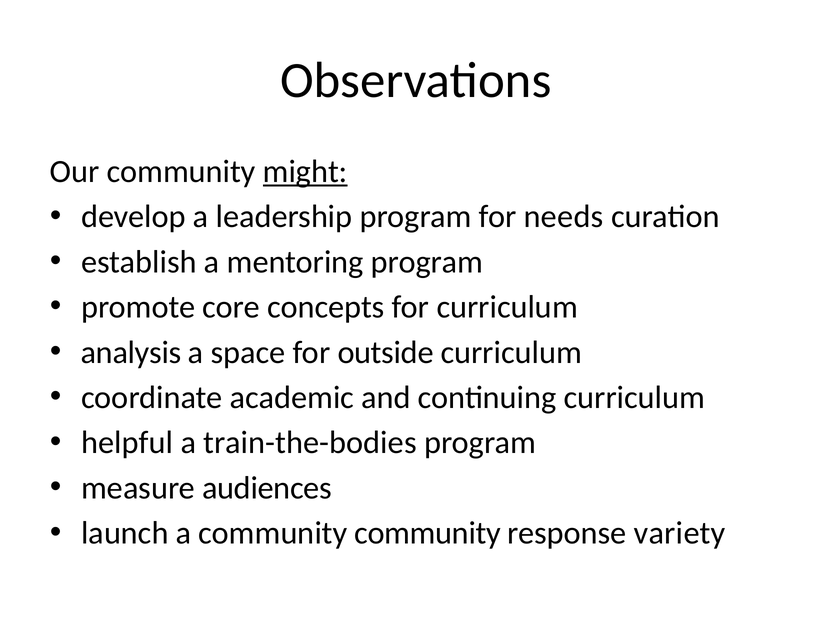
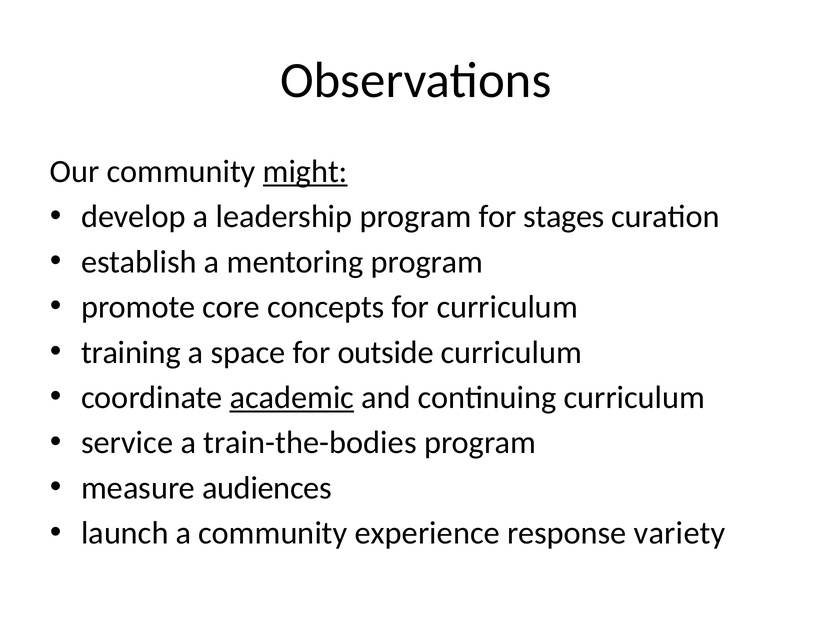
needs: needs -> stages
analysis: analysis -> training
academic underline: none -> present
helpful: helpful -> service
community community: community -> experience
